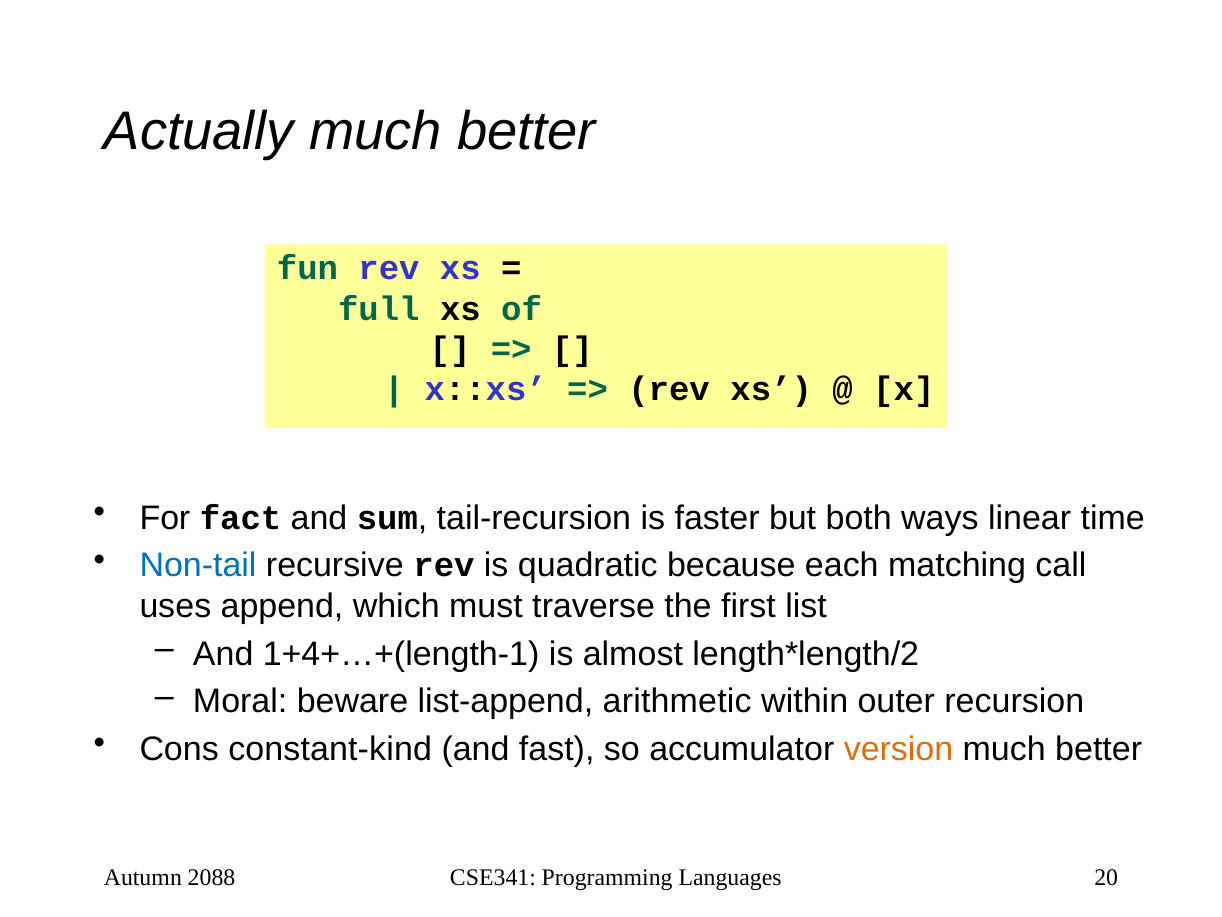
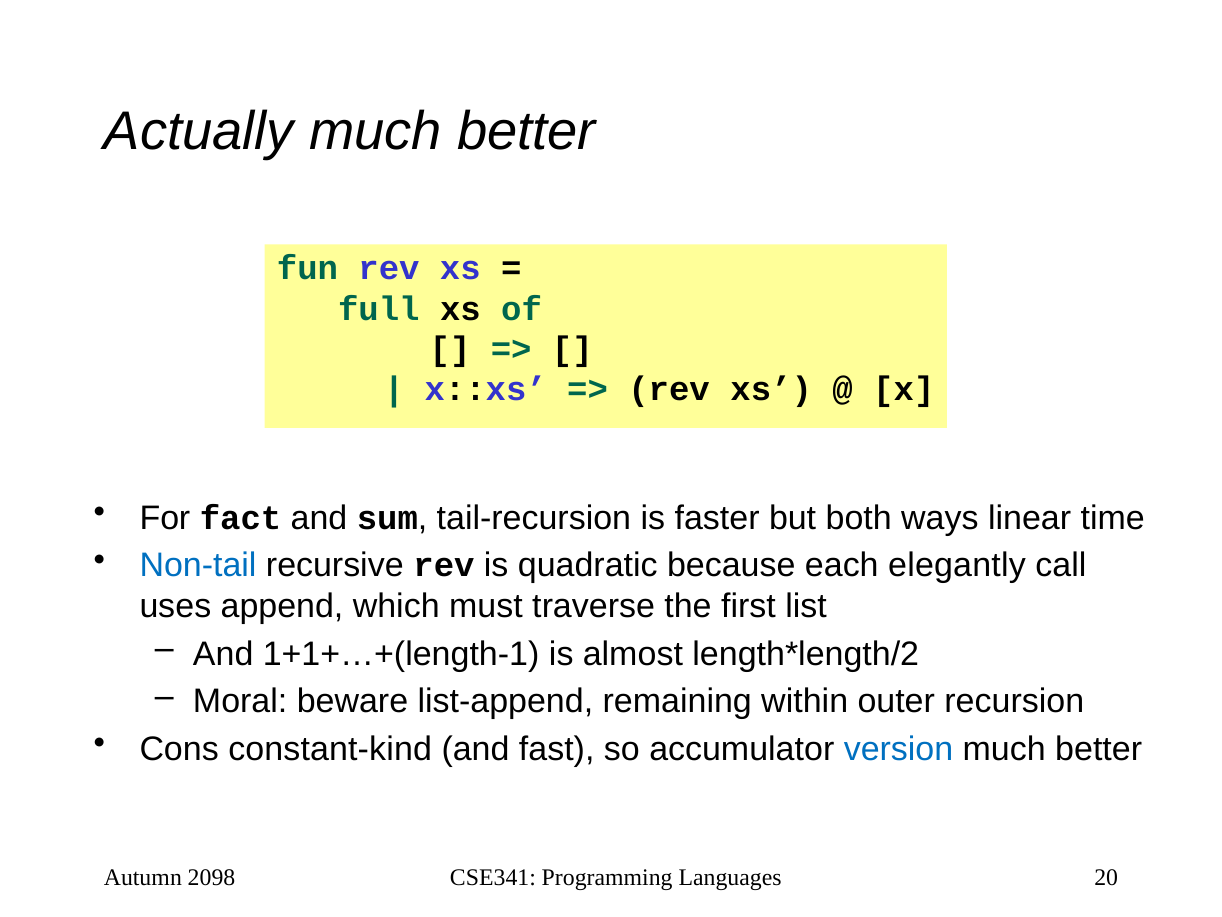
matching: matching -> elegantly
1+4+…+(length-1: 1+4+…+(length-1 -> 1+1+…+(length-1
arithmetic: arithmetic -> remaining
version colour: orange -> blue
2088: 2088 -> 2098
